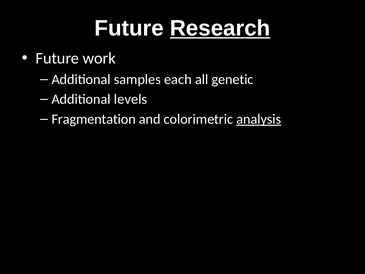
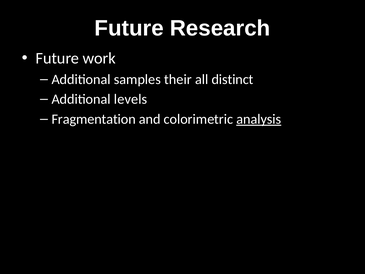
Research underline: present -> none
each: each -> their
genetic: genetic -> distinct
